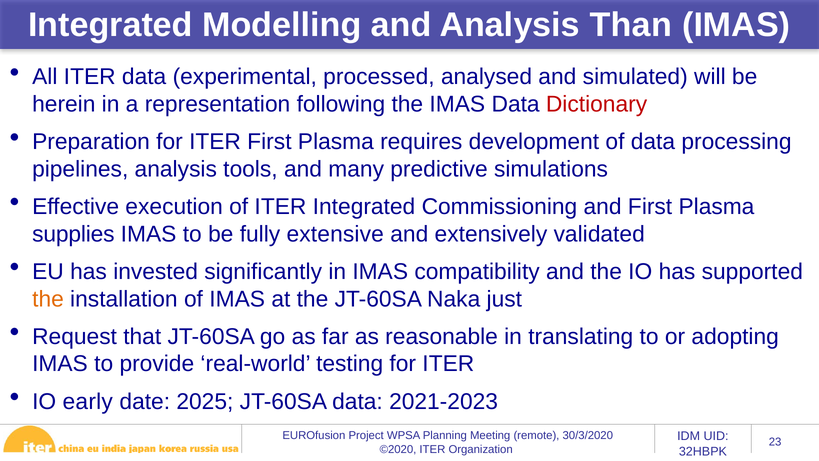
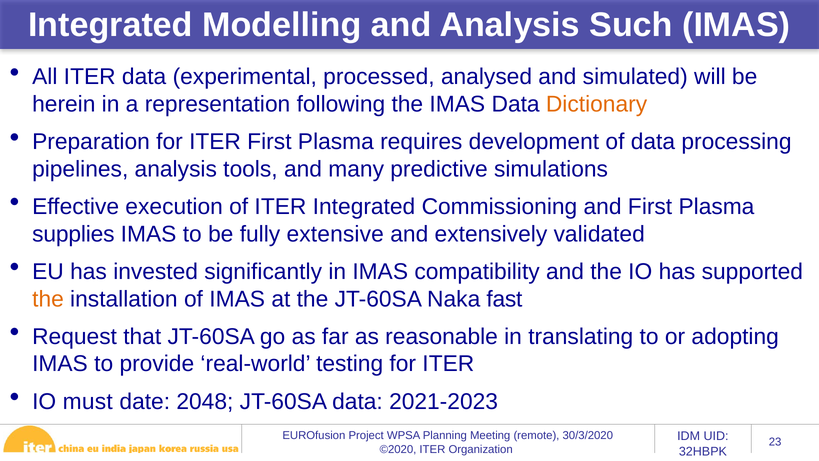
Than: Than -> Such
Dictionary colour: red -> orange
just: just -> fast
early: early -> must
2025: 2025 -> 2048
